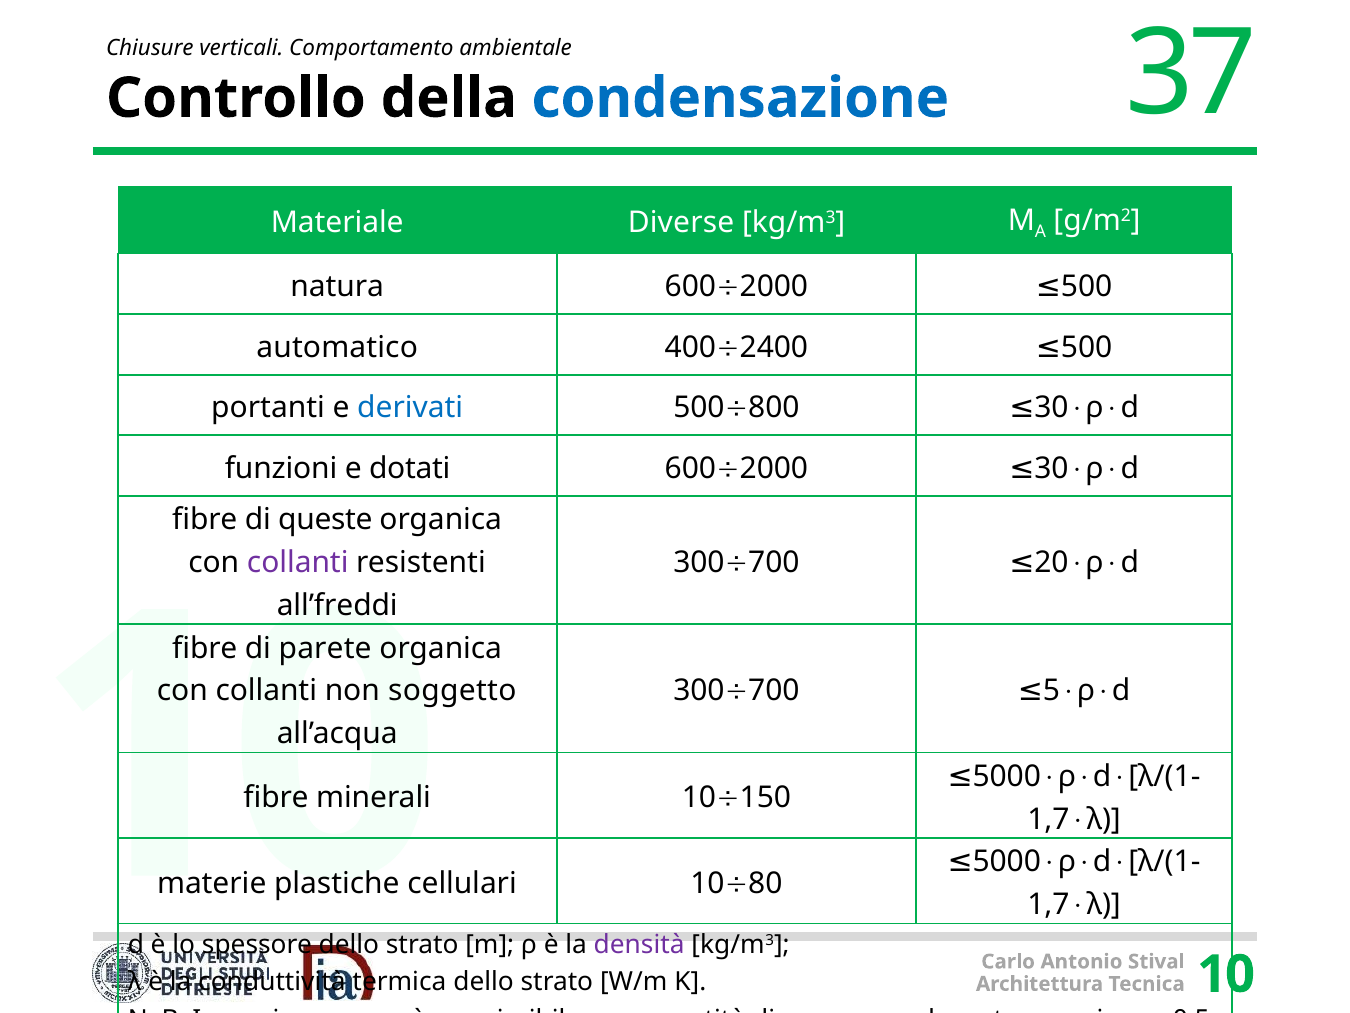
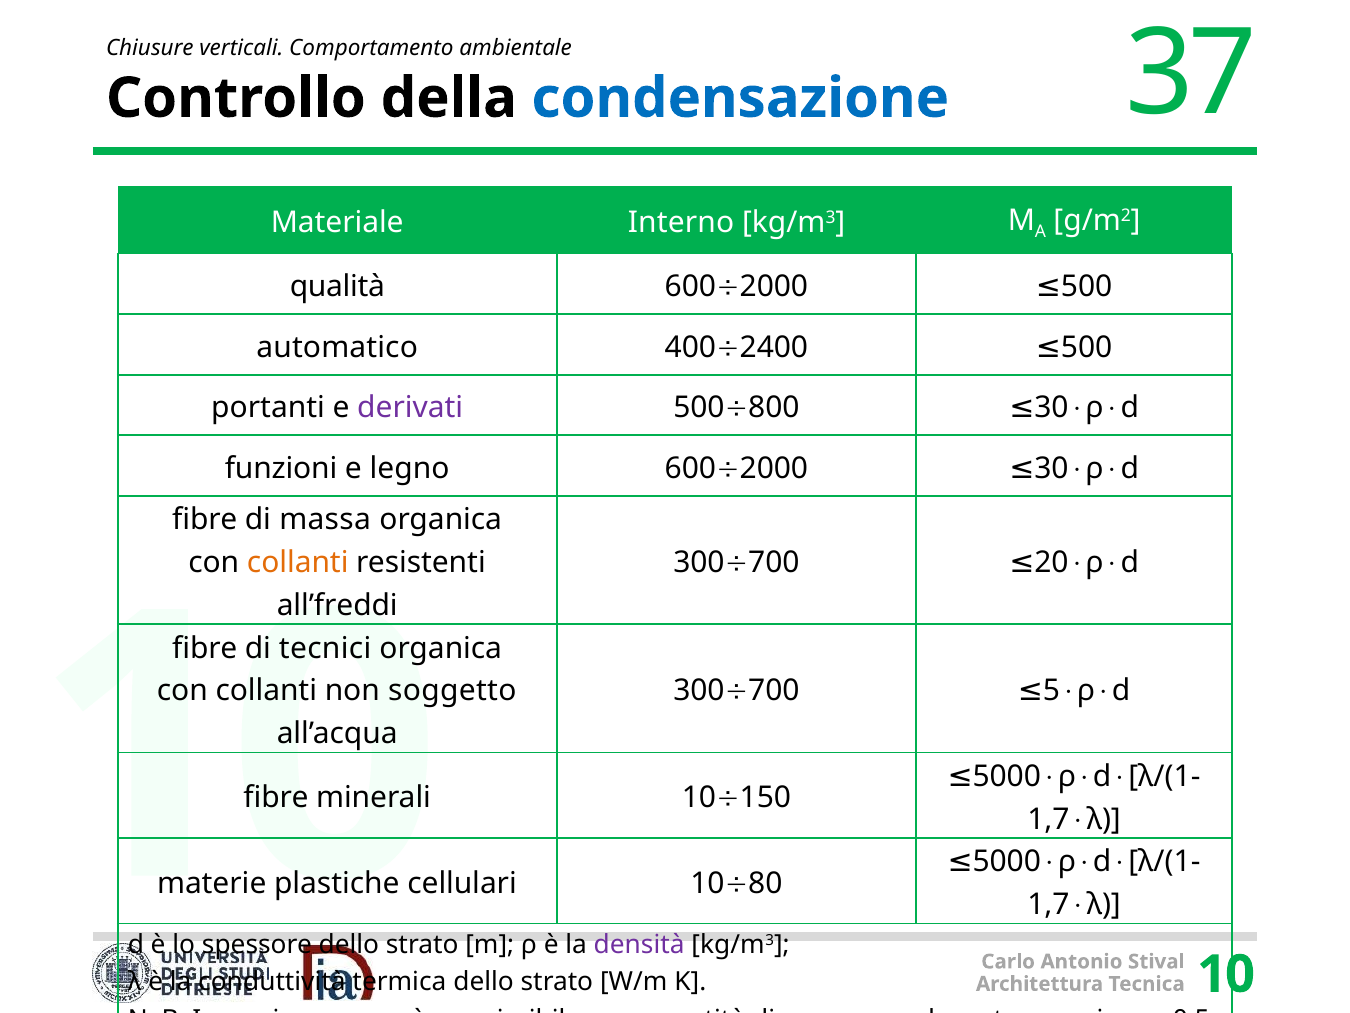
Diverse: Diverse -> Interno
natura: natura -> qualità
derivati colour: blue -> purple
dotati: dotati -> legno
queste: queste -> massa
collanti at (298, 562) colour: purple -> orange
parete: parete -> tecnici
